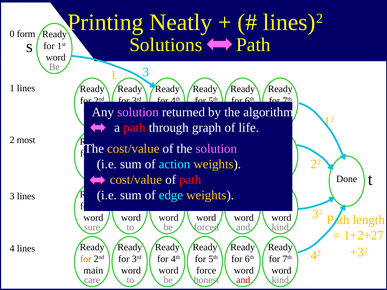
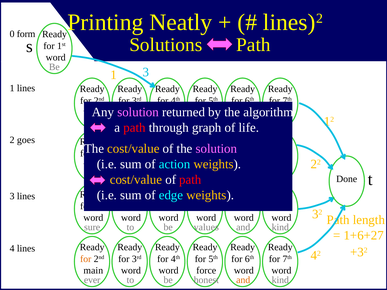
most: most -> goes
forced: forced -> values
1+2+27: 1+2+27 -> 1+6+27
care: care -> ever
and at (243, 280) colour: red -> orange
